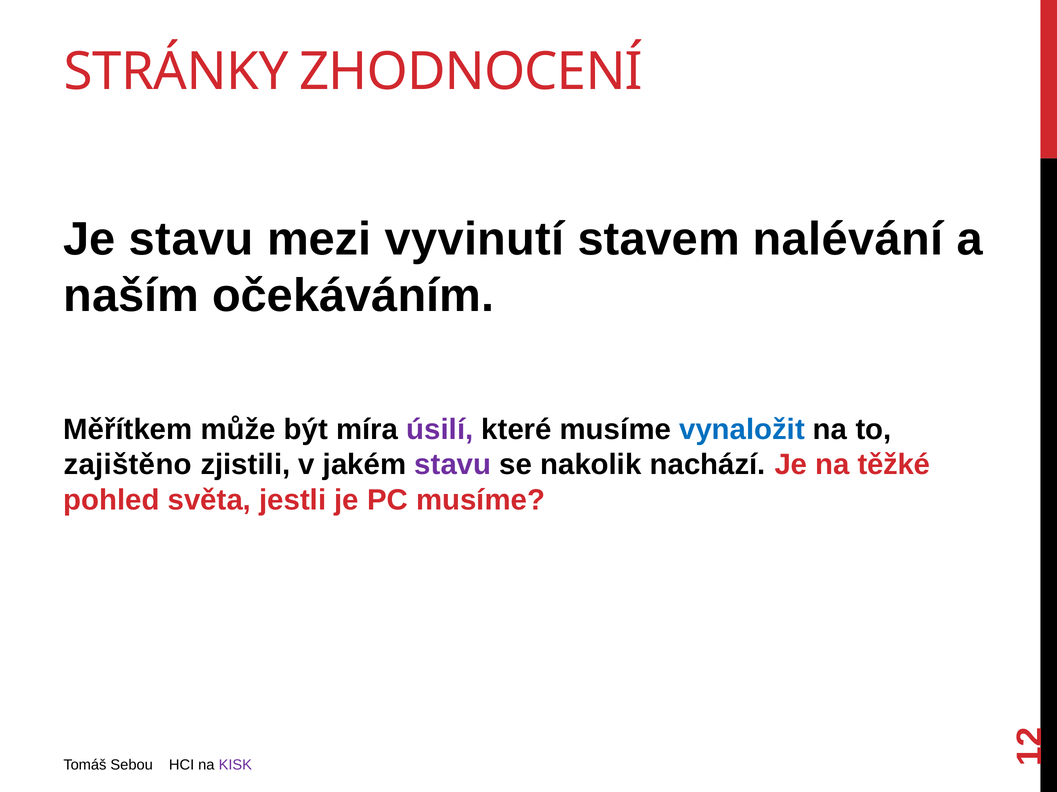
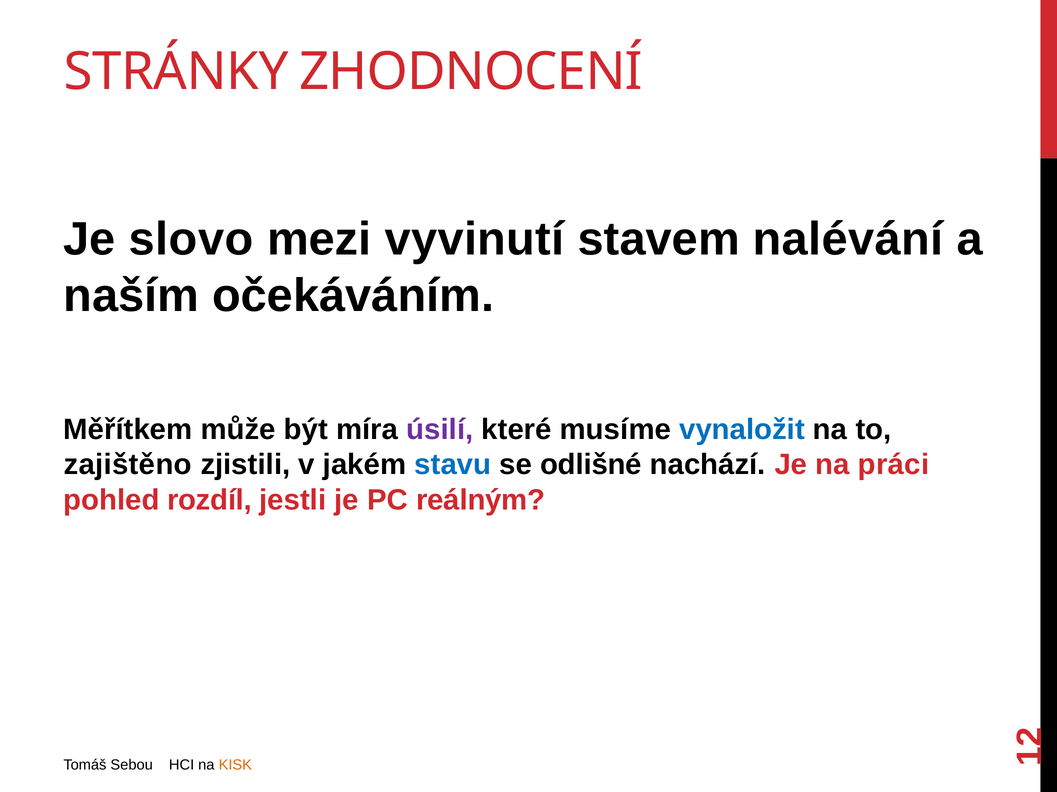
Je stavu: stavu -> slovo
stavu at (453, 465) colour: purple -> blue
nakolik: nakolik -> odlišné
těžké: těžké -> práci
světa: světa -> rozdíl
PC musíme: musíme -> reálným
KISK colour: purple -> orange
